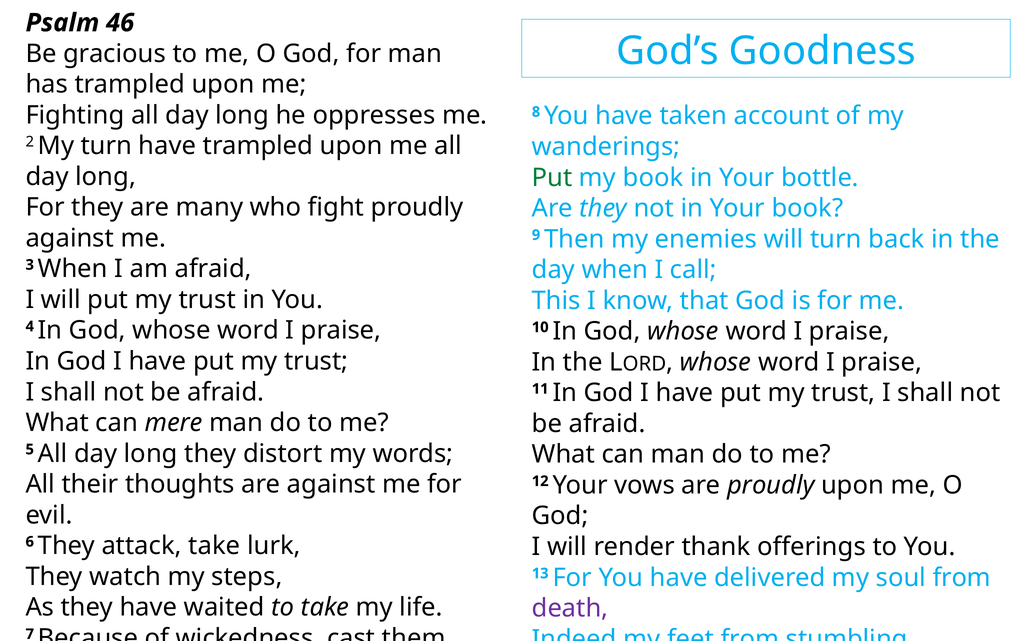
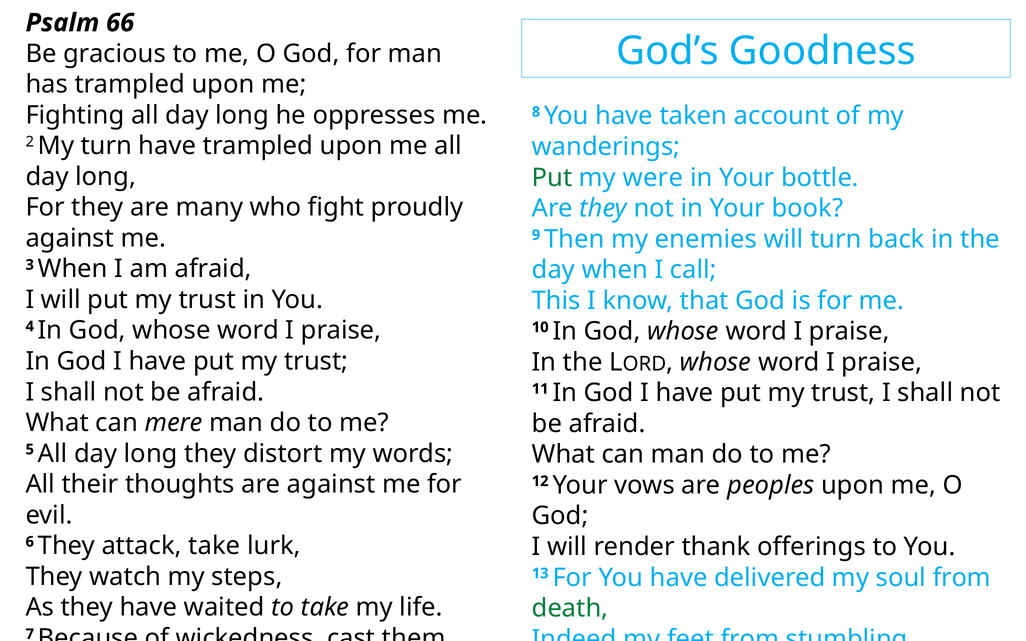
46: 46 -> 66
my book: book -> were
are proudly: proudly -> peoples
death colour: purple -> green
